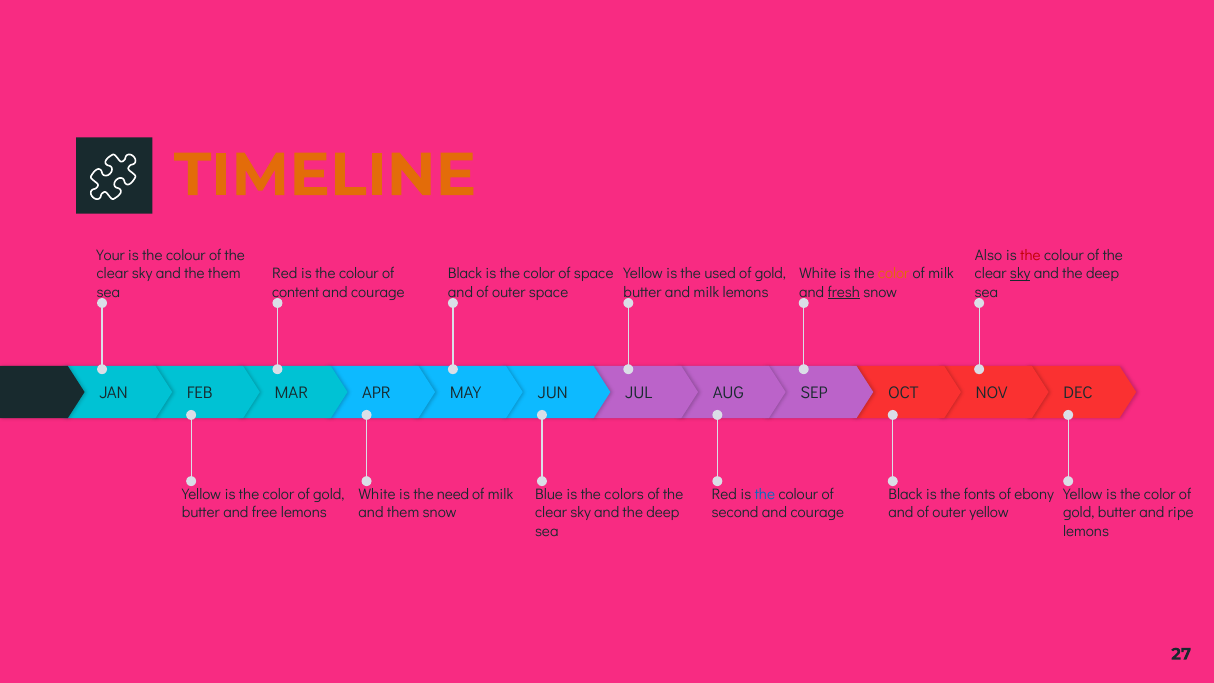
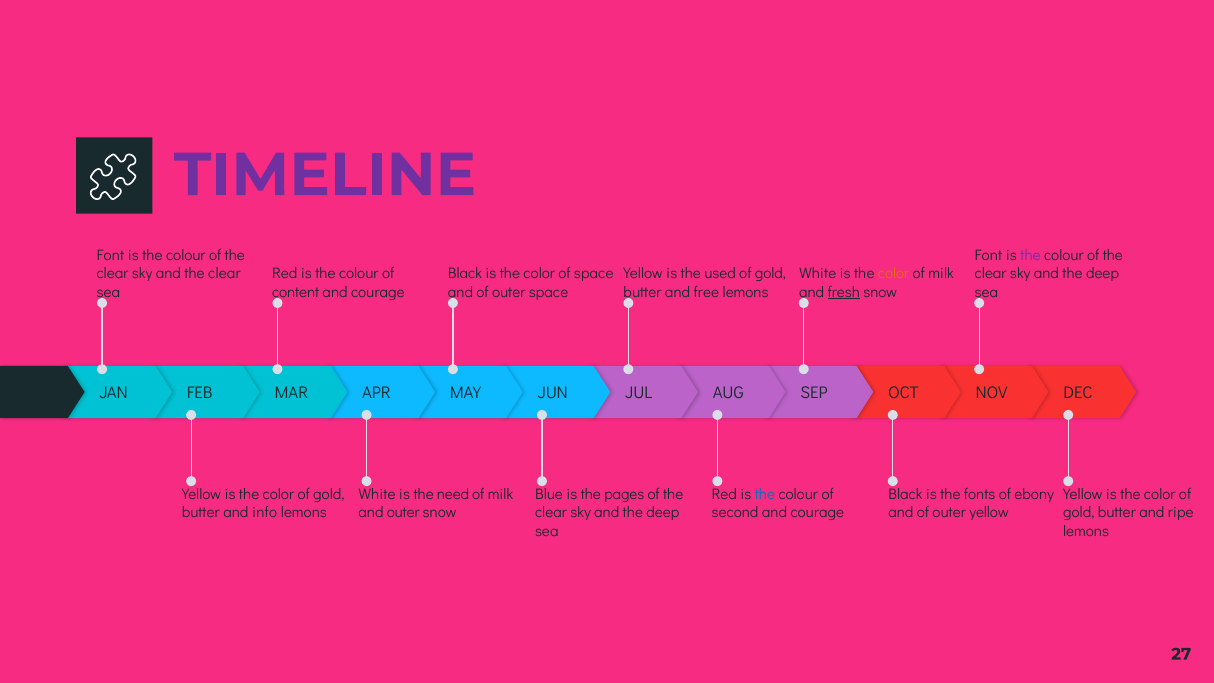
TIMELINE colour: orange -> purple
Your at (111, 256): Your -> Font
Also at (989, 256): Also -> Font
the at (1031, 256) colour: red -> purple
and the them: them -> clear
sky at (1020, 274) underline: present -> none
and milk: milk -> free
colors: colors -> pages
free: free -> info
and them: them -> outer
